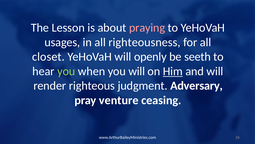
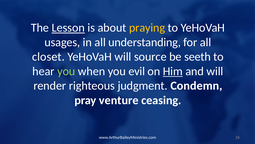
Lesson underline: none -> present
praying colour: pink -> yellow
righteousness: righteousness -> understanding
openly: openly -> source
you will: will -> evil
Adversary: Adversary -> Condemn
